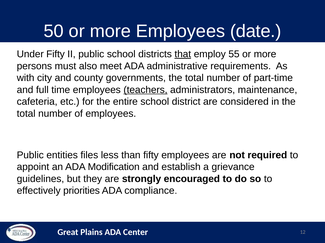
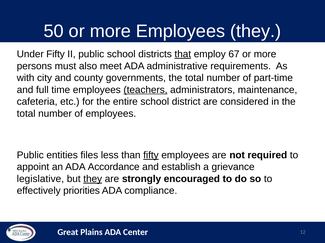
Employees date: date -> they
55: 55 -> 67
fifty at (151, 156) underline: none -> present
Modification: Modification -> Accordance
guidelines: guidelines -> legislative
they at (93, 179) underline: none -> present
